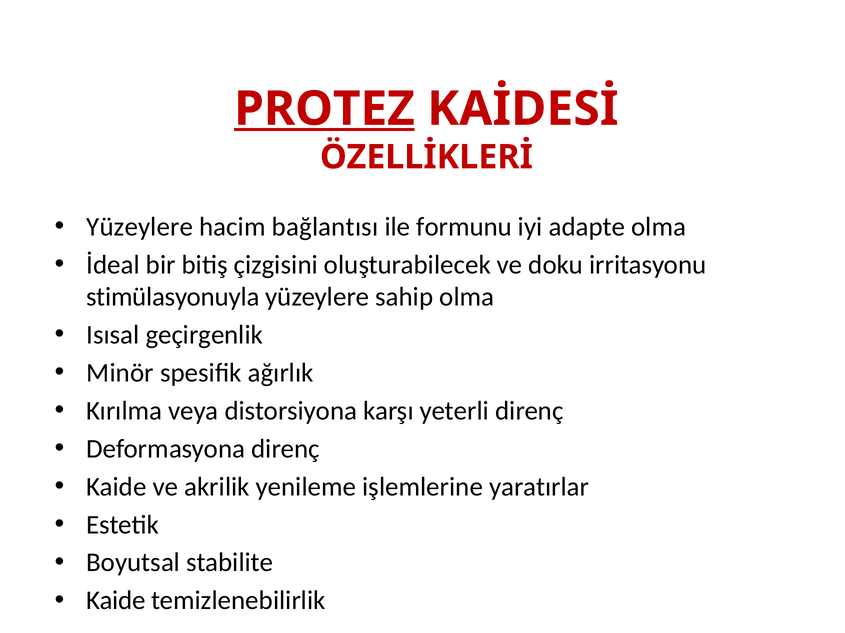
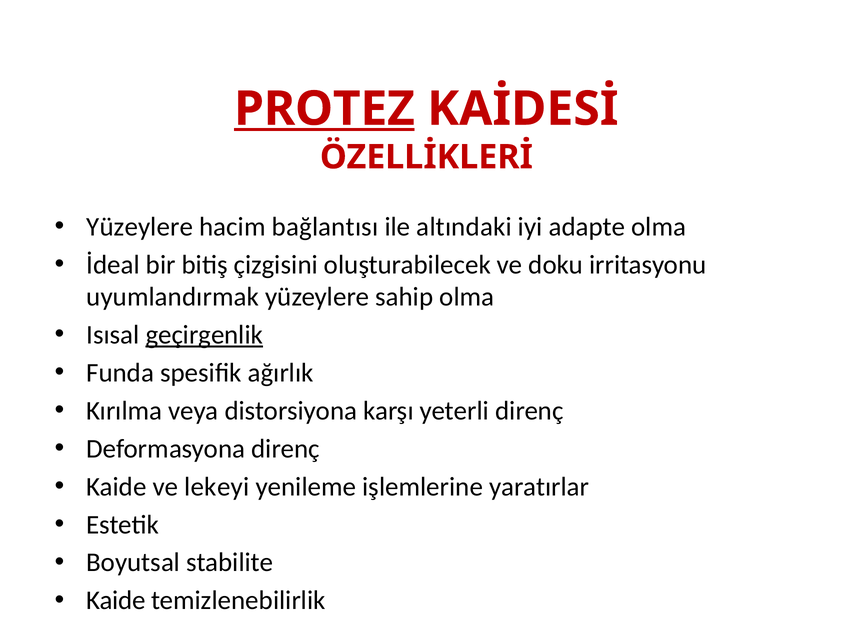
formunu: formunu -> altındaki
stimülasyonuyla: stimülasyonuyla -> uyumlandırmak
geçirgenlik underline: none -> present
Minör: Minör -> Funda
akrilik: akrilik -> lekeyi
